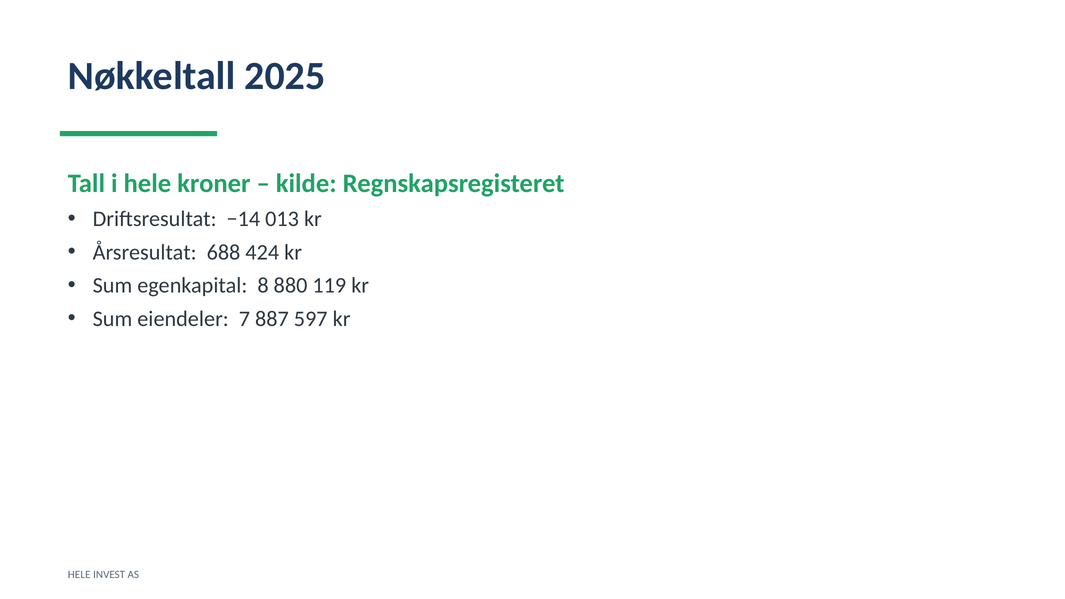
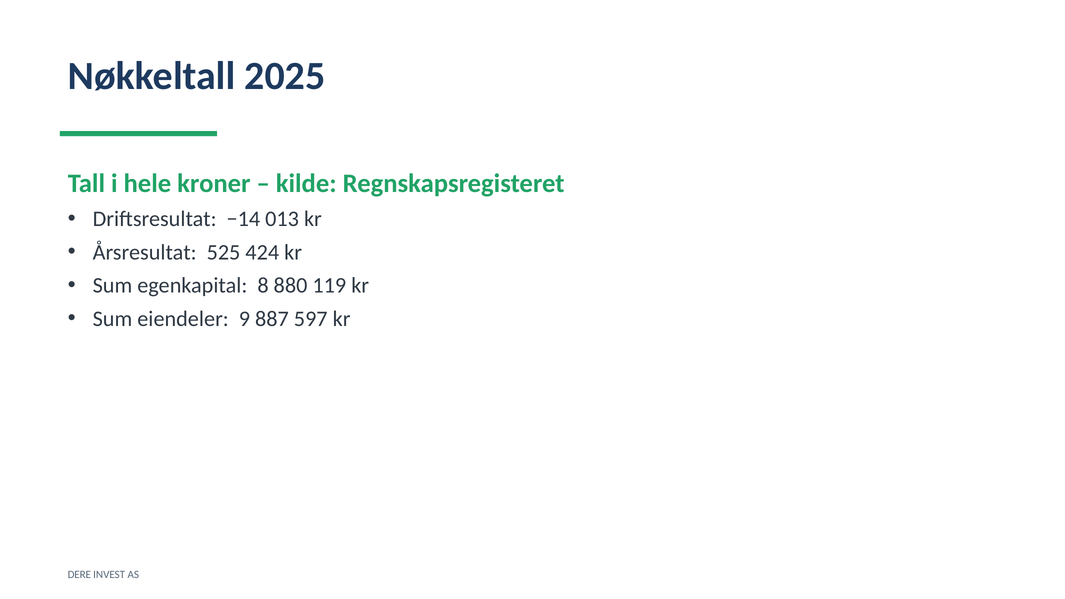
688: 688 -> 525
7: 7 -> 9
HELE at (79, 575): HELE -> DERE
